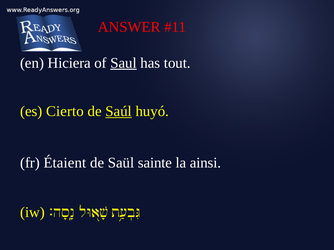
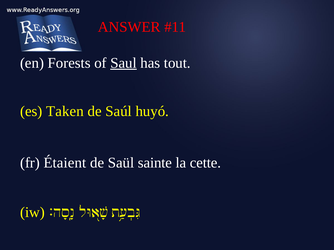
Hiciera: Hiciera -> Forests
Cierto: Cierto -> Taken
Saúl underline: present -> none
ainsi: ainsi -> cette
